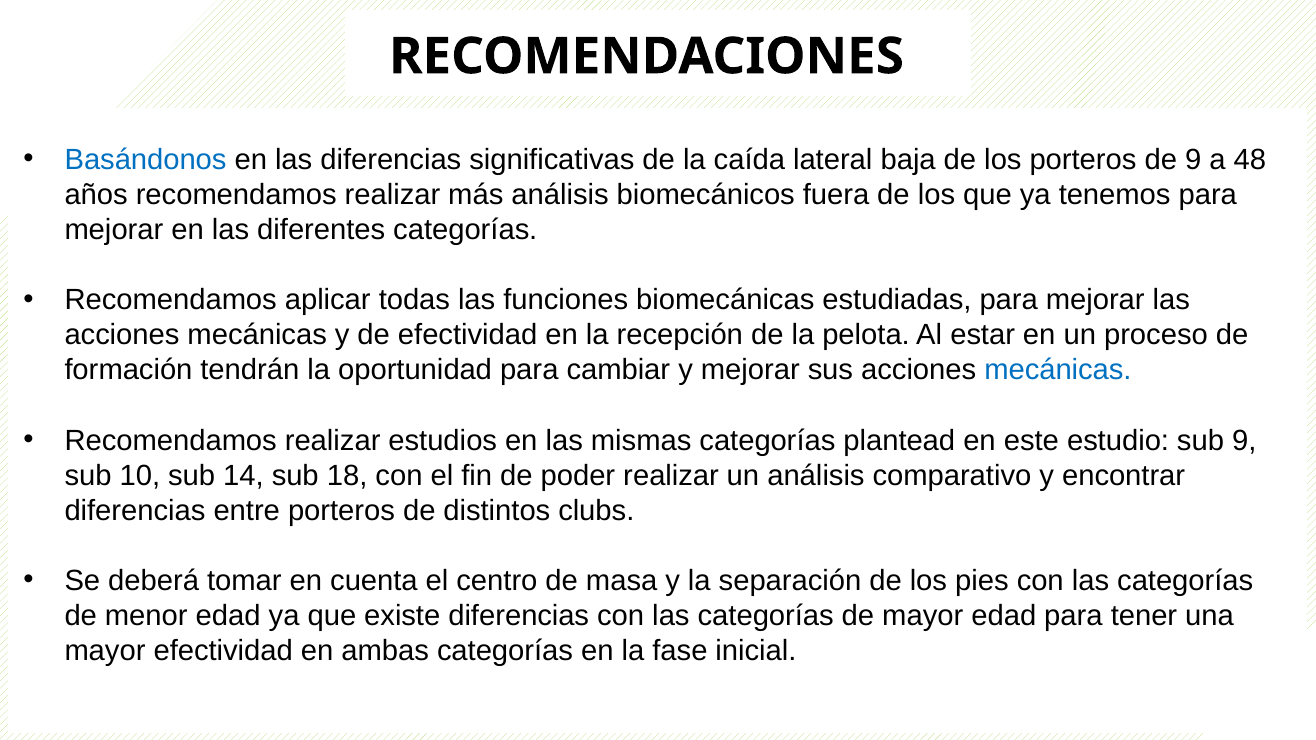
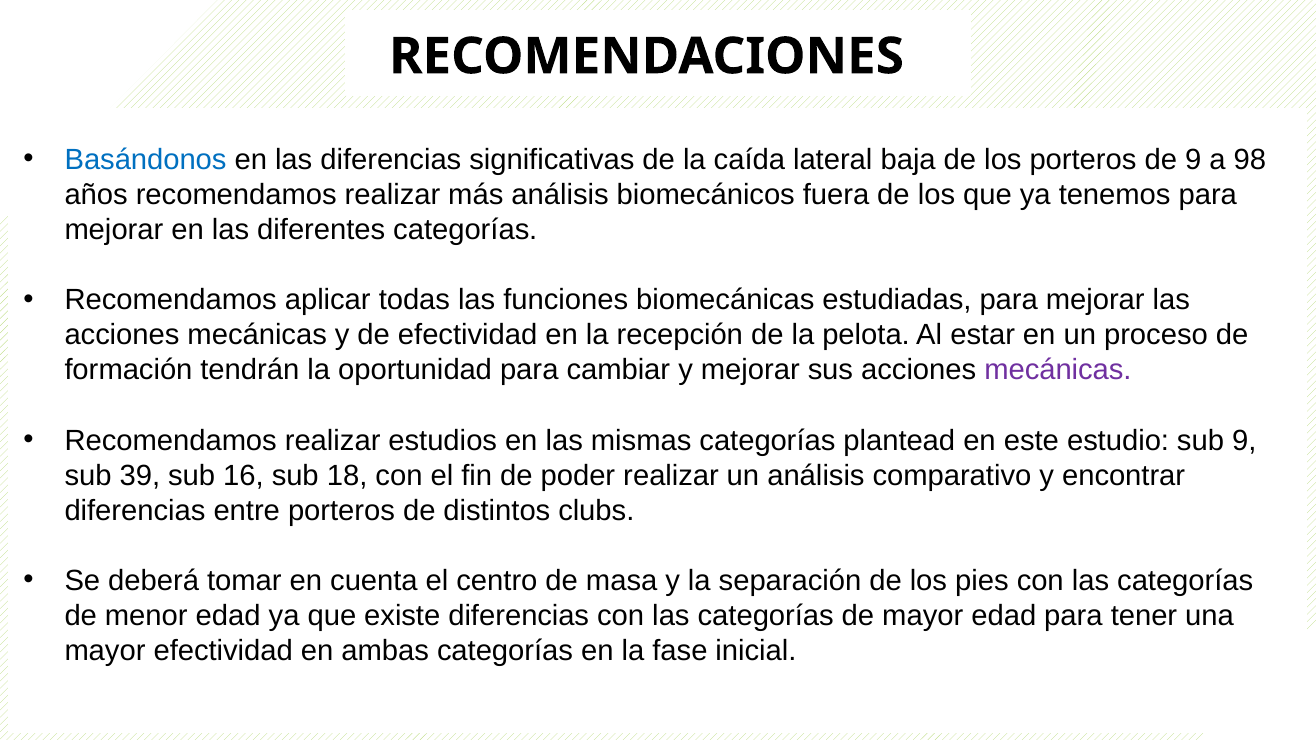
48: 48 -> 98
mecánicas at (1058, 370) colour: blue -> purple
10: 10 -> 39
14: 14 -> 16
